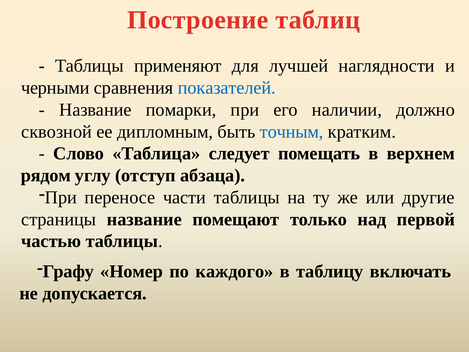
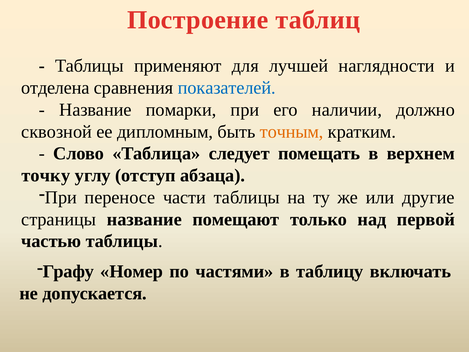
черными: черными -> отделена
точным colour: blue -> orange
рядом: рядом -> точку
каждого: каждого -> частями
